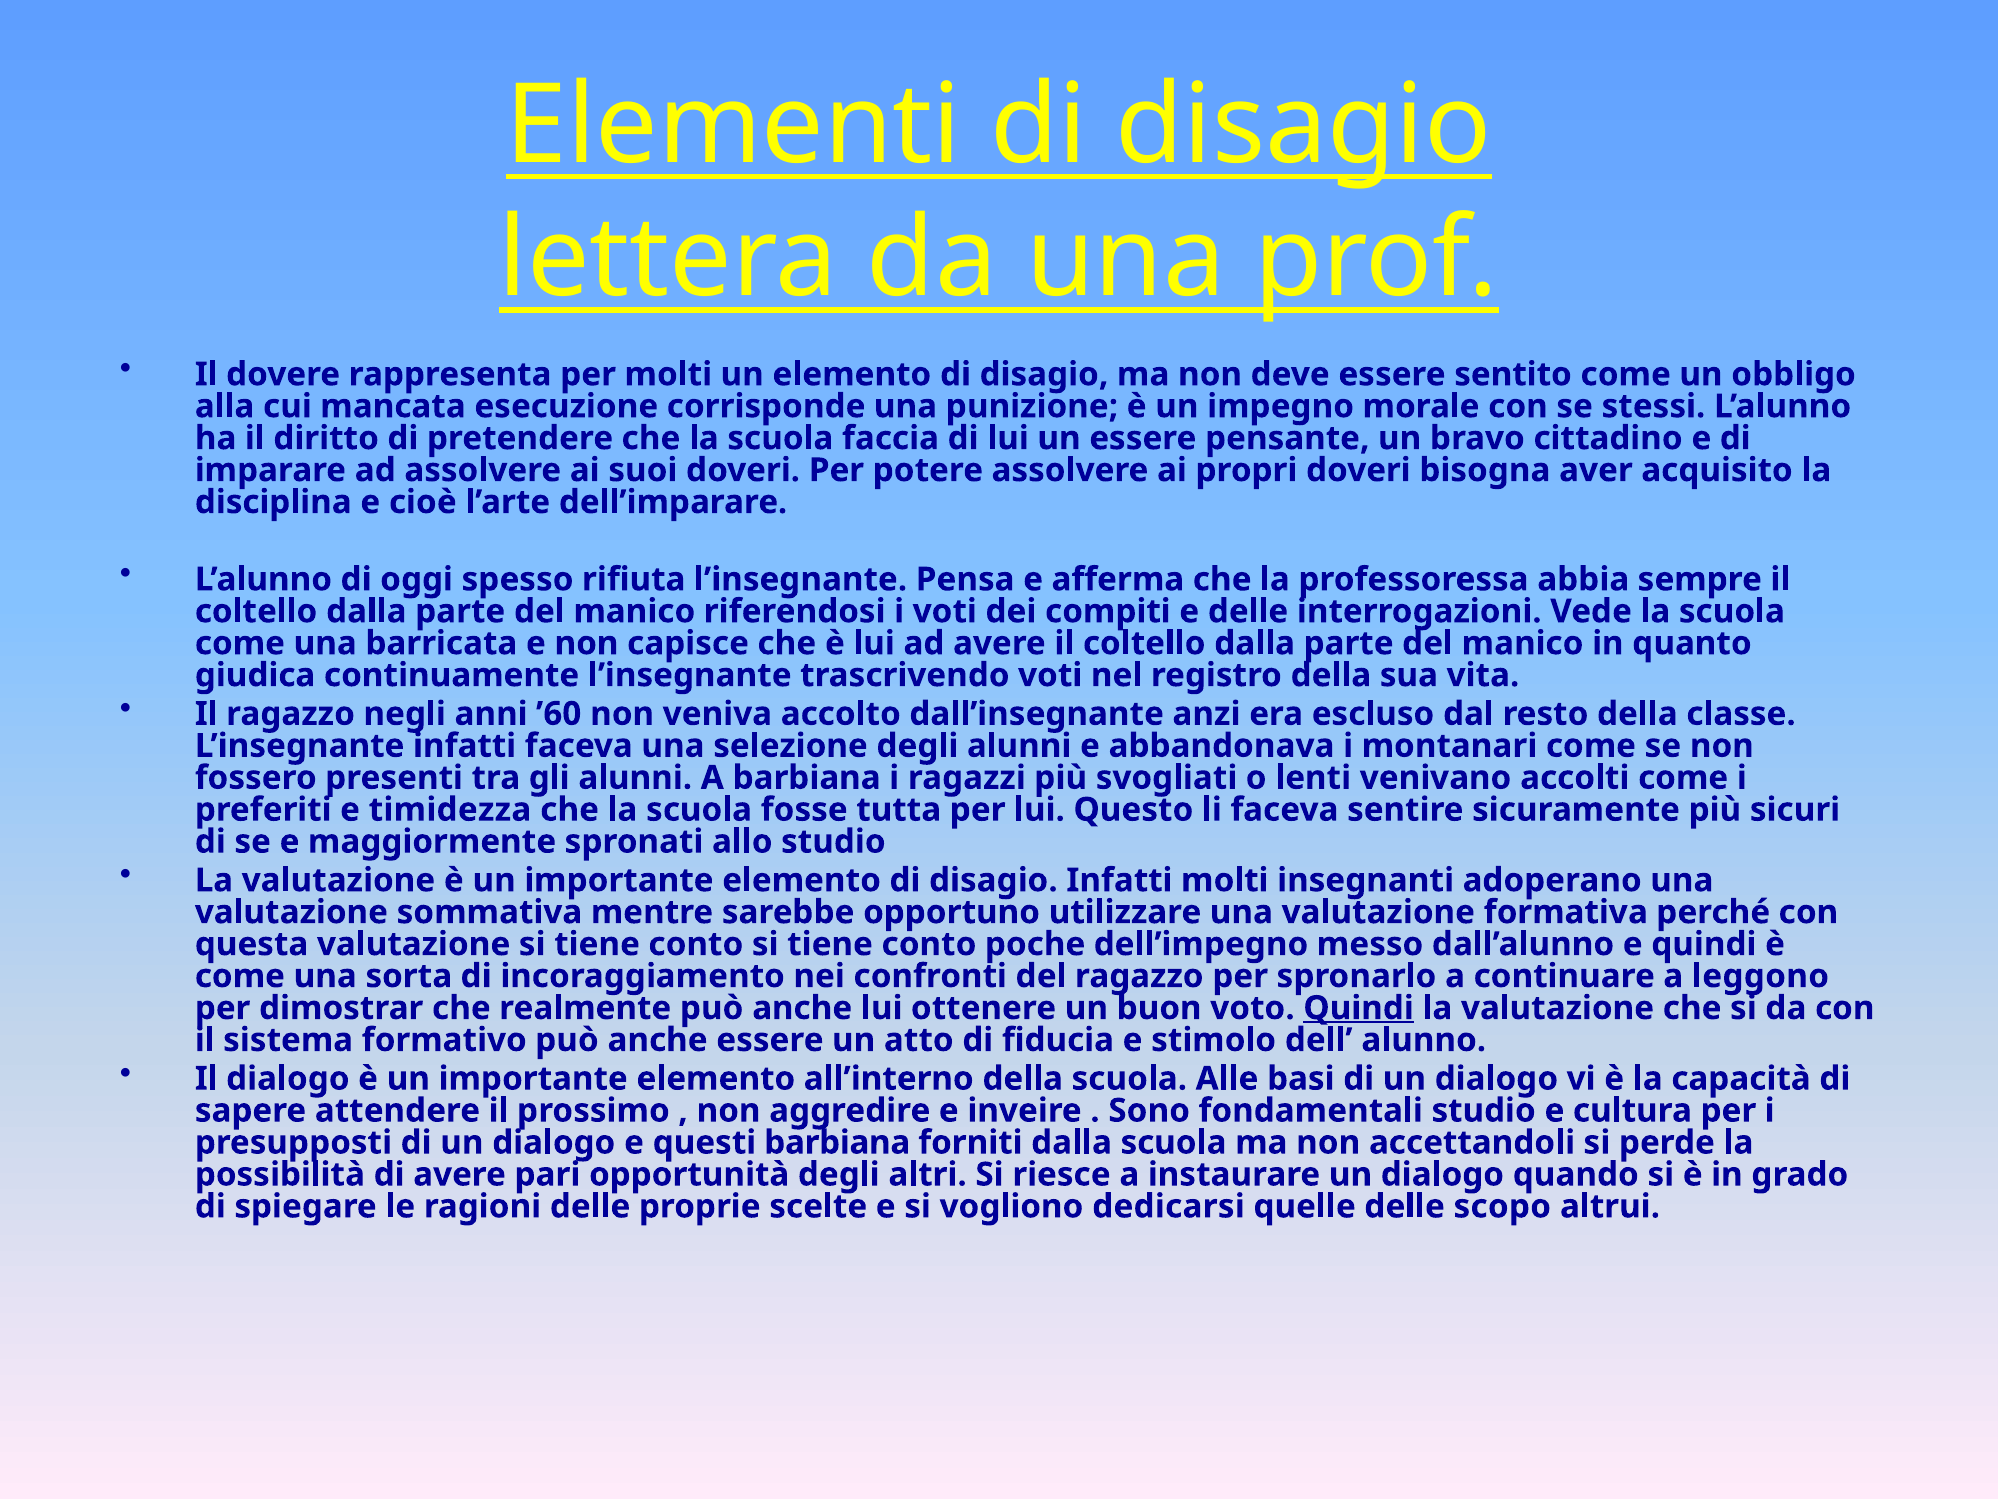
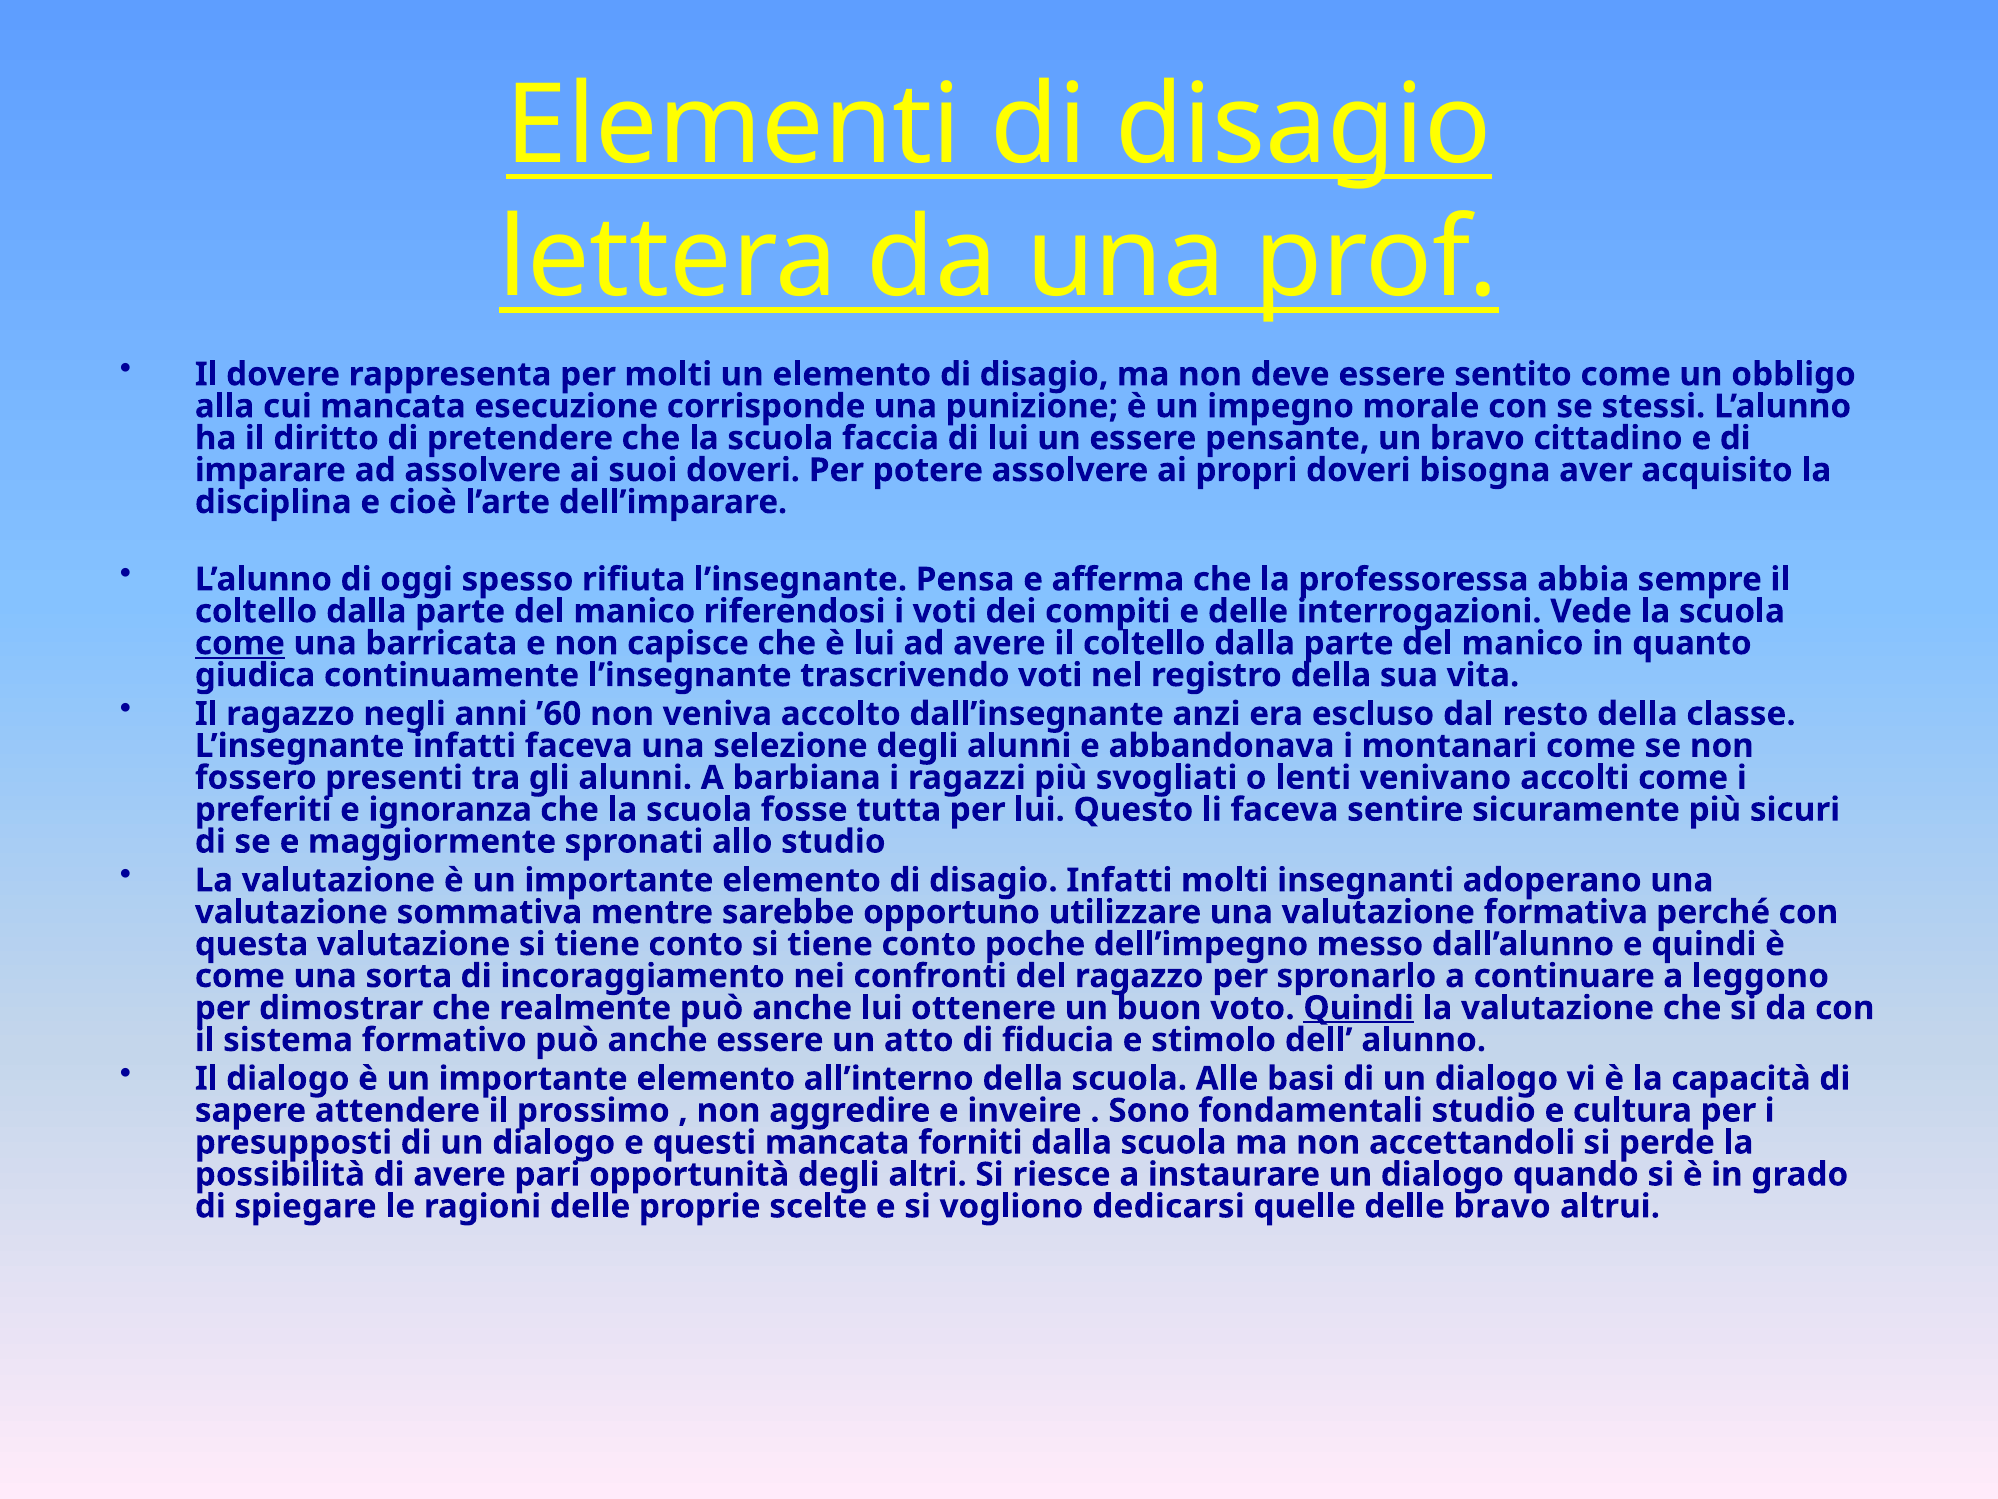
come at (240, 643) underline: none -> present
timidezza: timidezza -> ignoranza
questi barbiana: barbiana -> mancata
delle scopo: scopo -> bravo
